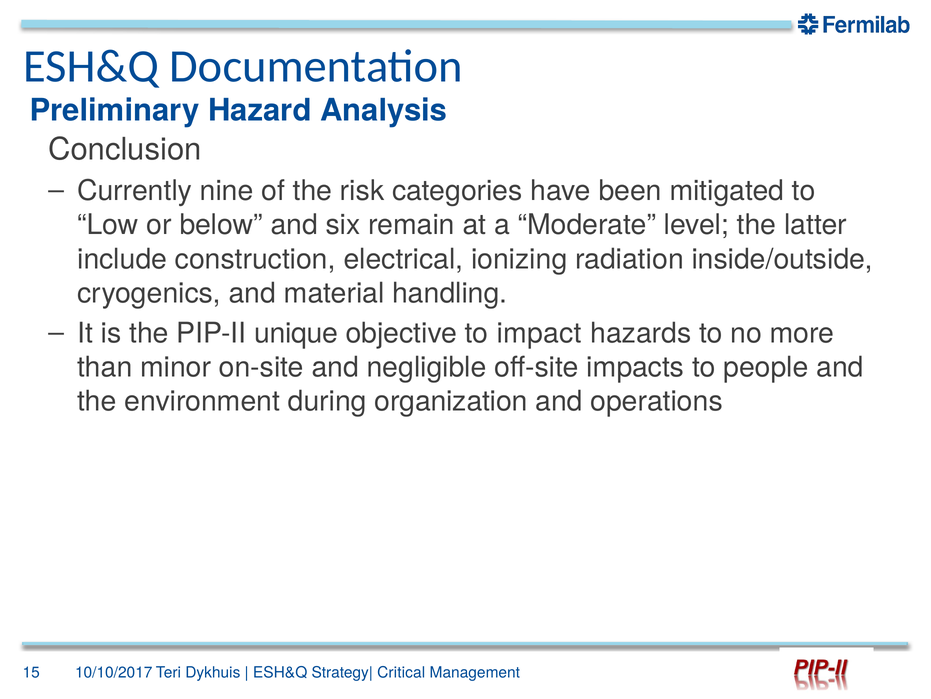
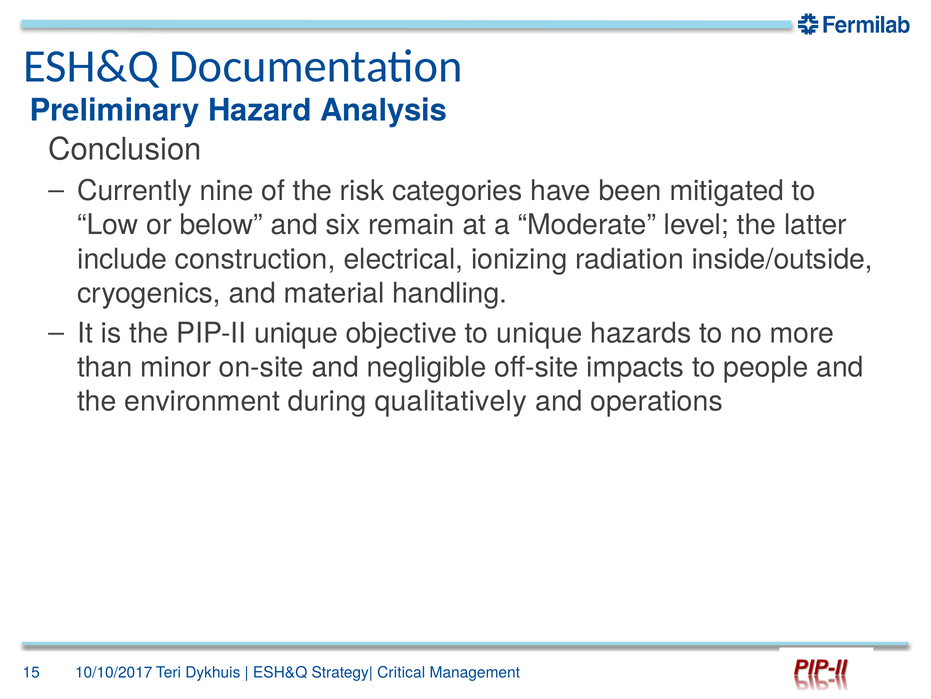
to impact: impact -> unique
organization: organization -> qualitatively
